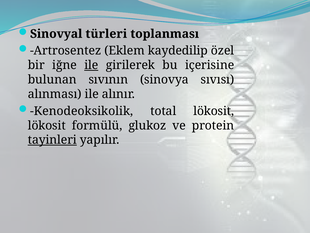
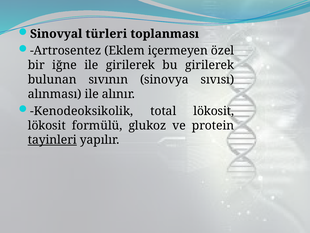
kaydedilip: kaydedilip -> içermeyen
ile at (91, 65) underline: present -> none
bu içerisine: içerisine -> girilerek
